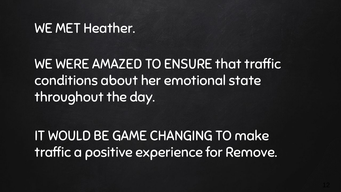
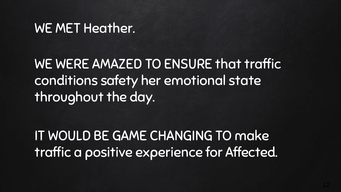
about: about -> safety
Remove: Remove -> Affected
